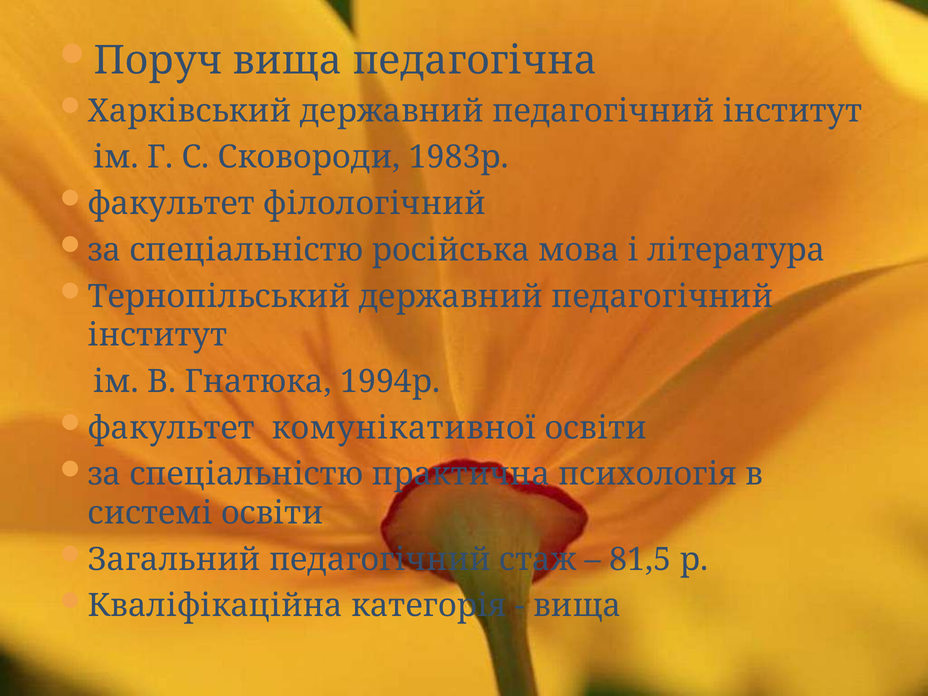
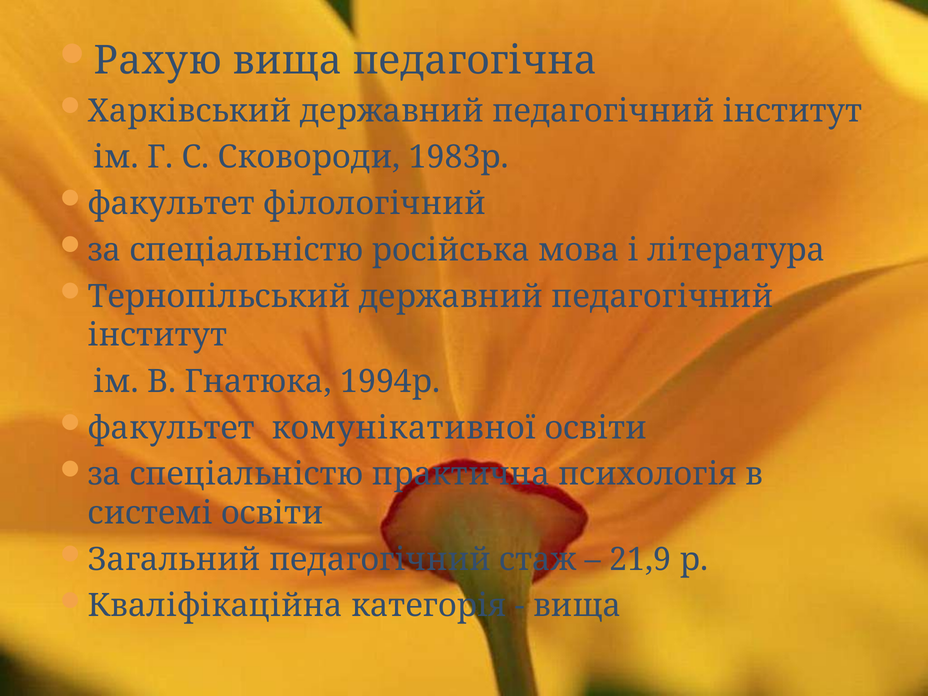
Поруч: Поруч -> Рахую
81,5: 81,5 -> 21,9
